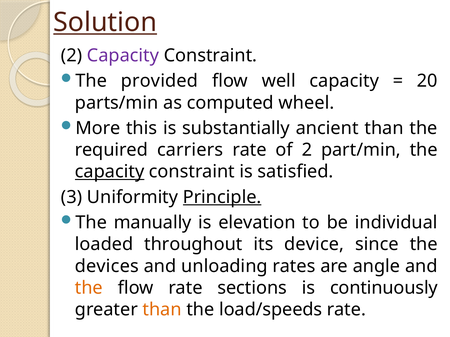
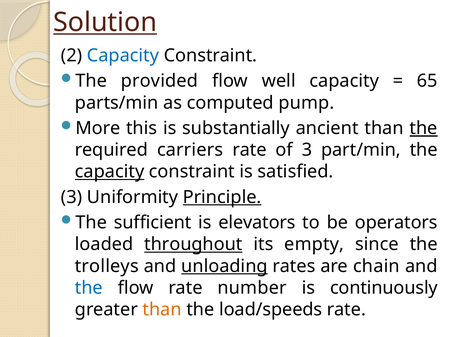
Capacity at (123, 56) colour: purple -> blue
20: 20 -> 65
wheel: wheel -> pump
the at (424, 128) underline: none -> present
of 2: 2 -> 3
manually: manually -> sufficient
elevation: elevation -> elevators
individual: individual -> operators
throughout underline: none -> present
device: device -> empty
devices: devices -> trolleys
unloading underline: none -> present
angle: angle -> chain
the at (89, 288) colour: orange -> blue
sections: sections -> number
